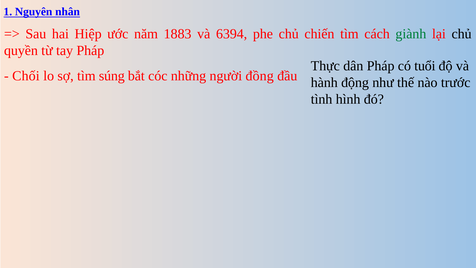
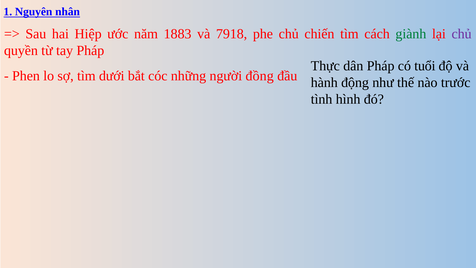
6394: 6394 -> 7918
chủ at (462, 34) colour: black -> purple
Chối: Chối -> Phen
súng: súng -> dưới
